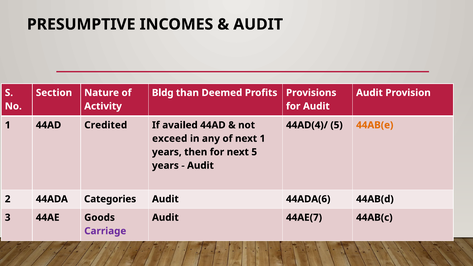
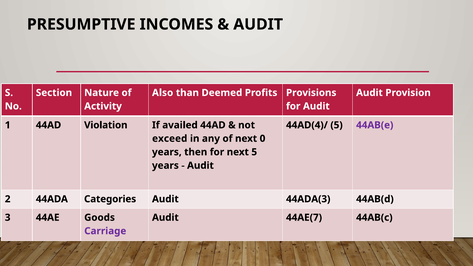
Bldg: Bldg -> Also
Credited: Credited -> Violation
44AB(e colour: orange -> purple
next 1: 1 -> 0
44ADA(6: 44ADA(6 -> 44ADA(3
